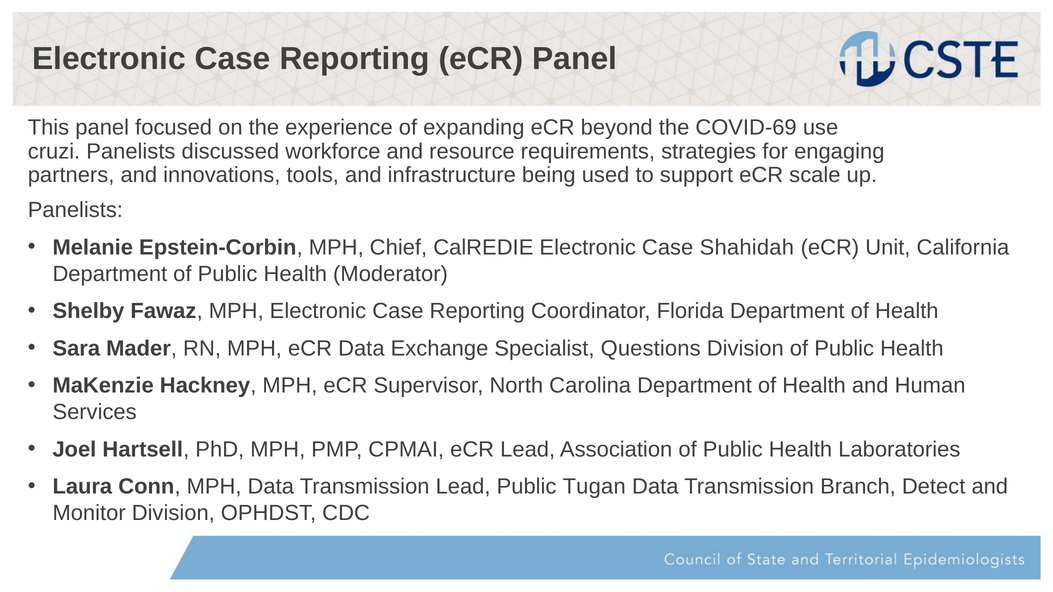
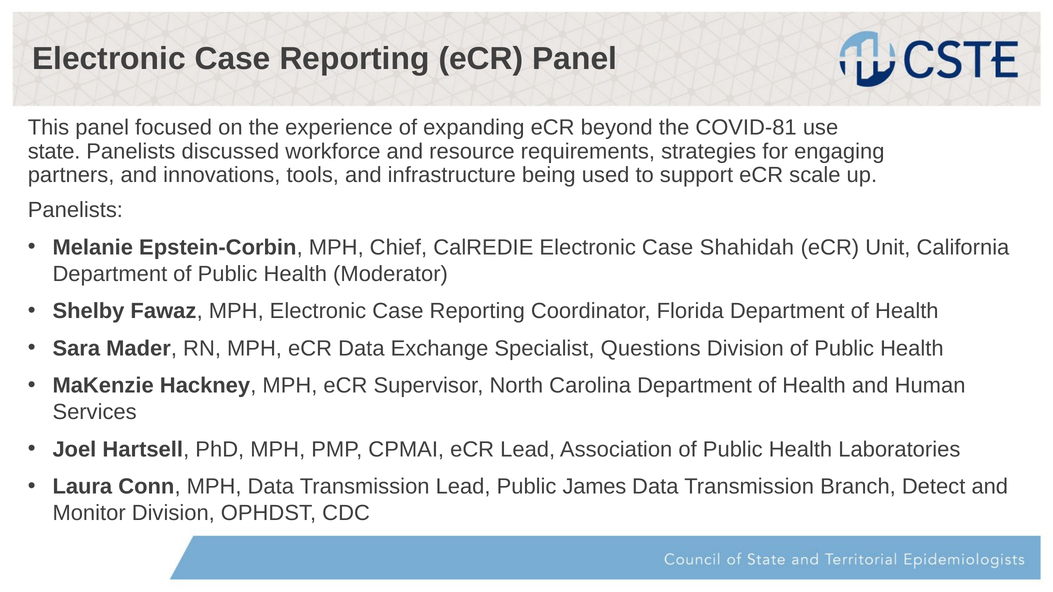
COVID-69: COVID-69 -> COVID-81
cruzi: cruzi -> state
Tugan: Tugan -> James
